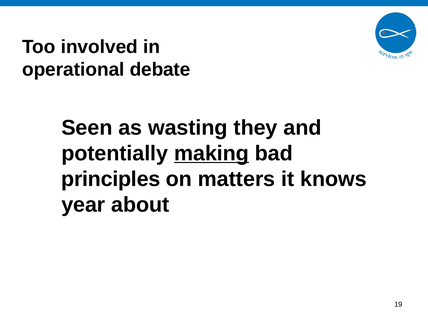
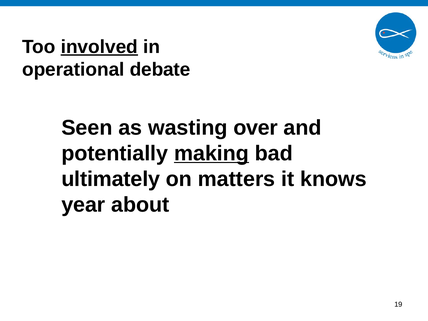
involved underline: none -> present
they: they -> over
principles: principles -> ultimately
